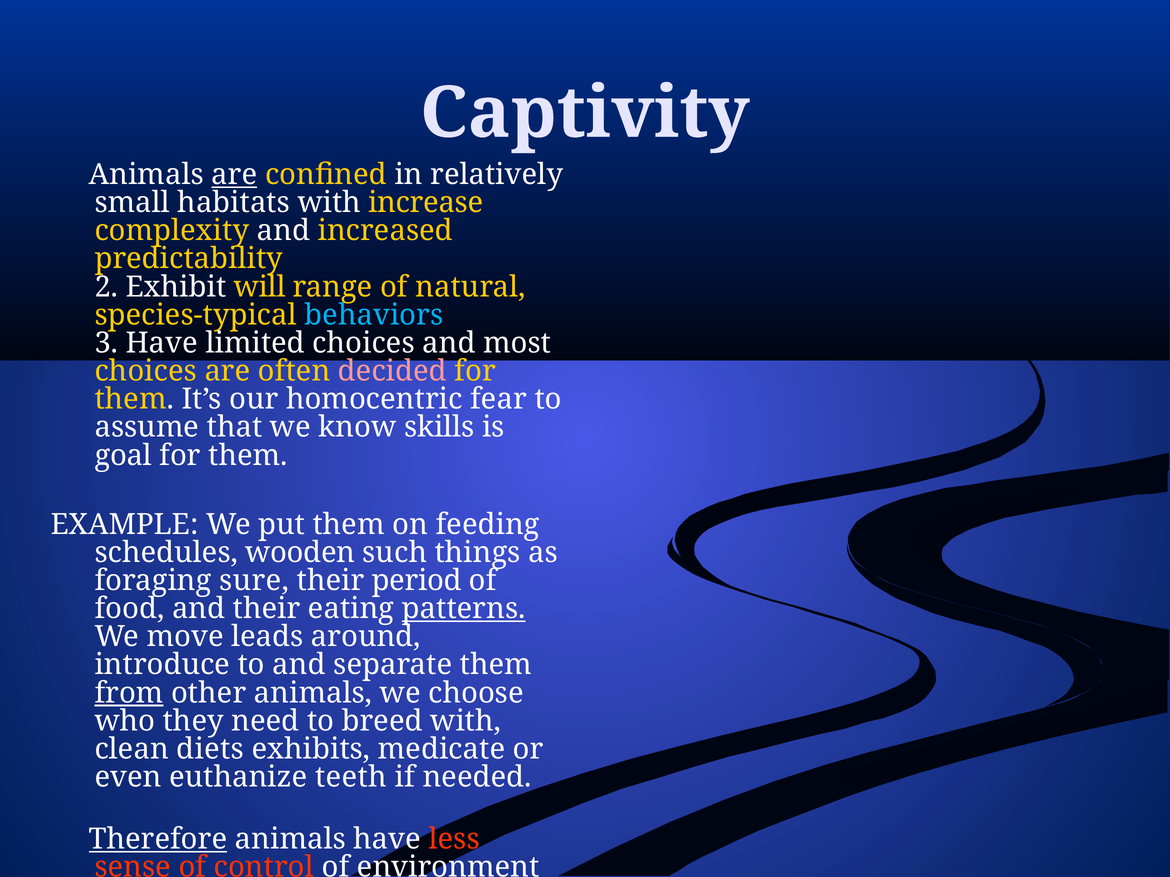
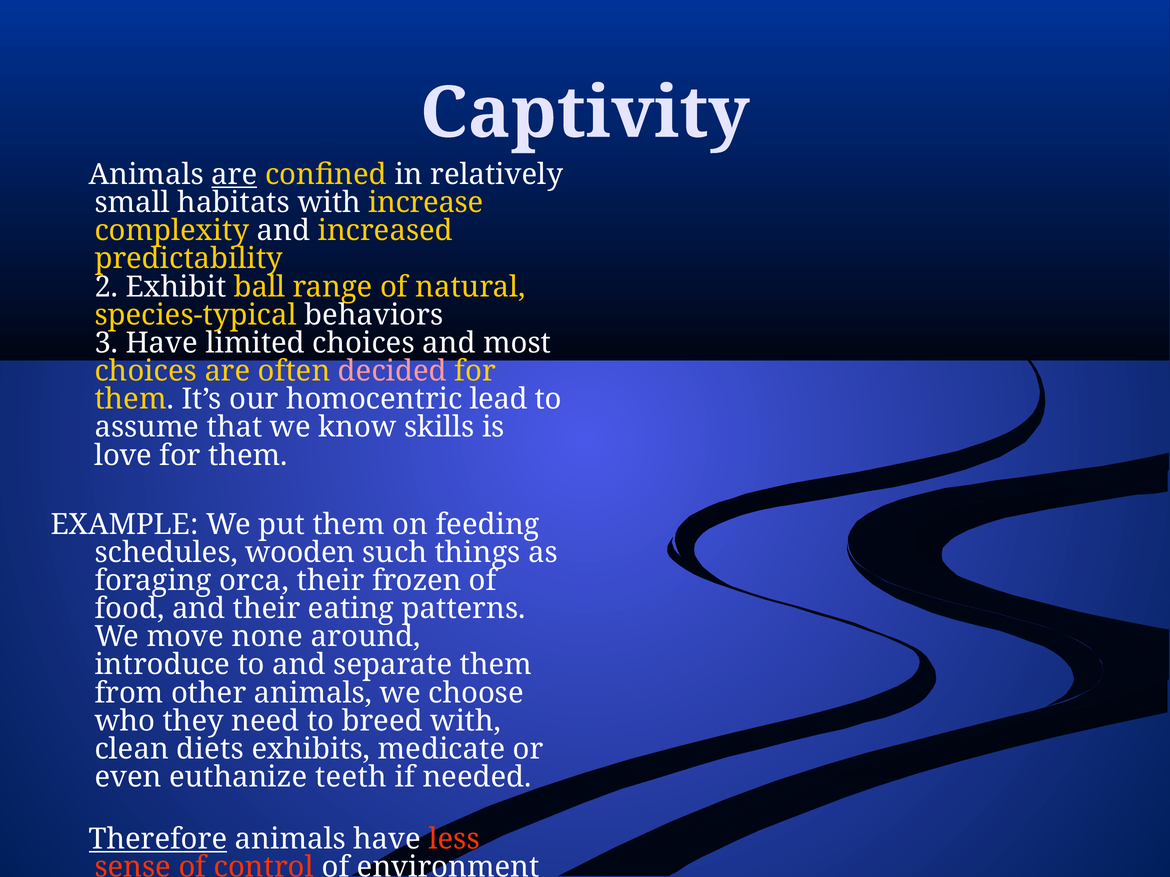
will: will -> ball
behaviors colour: light blue -> white
fear: fear -> lead
goal: goal -> love
sure: sure -> orca
period: period -> frozen
patterns underline: present -> none
leads: leads -> none
from underline: present -> none
